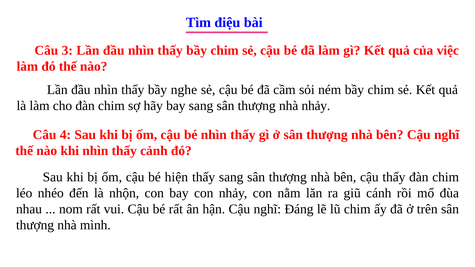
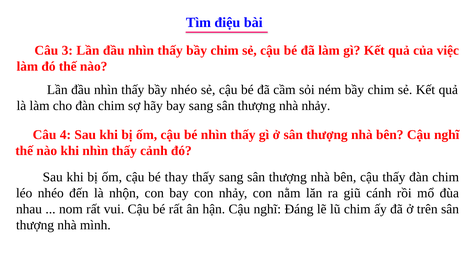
bầy nghe: nghe -> nhéo
hiện: hiện -> thay
